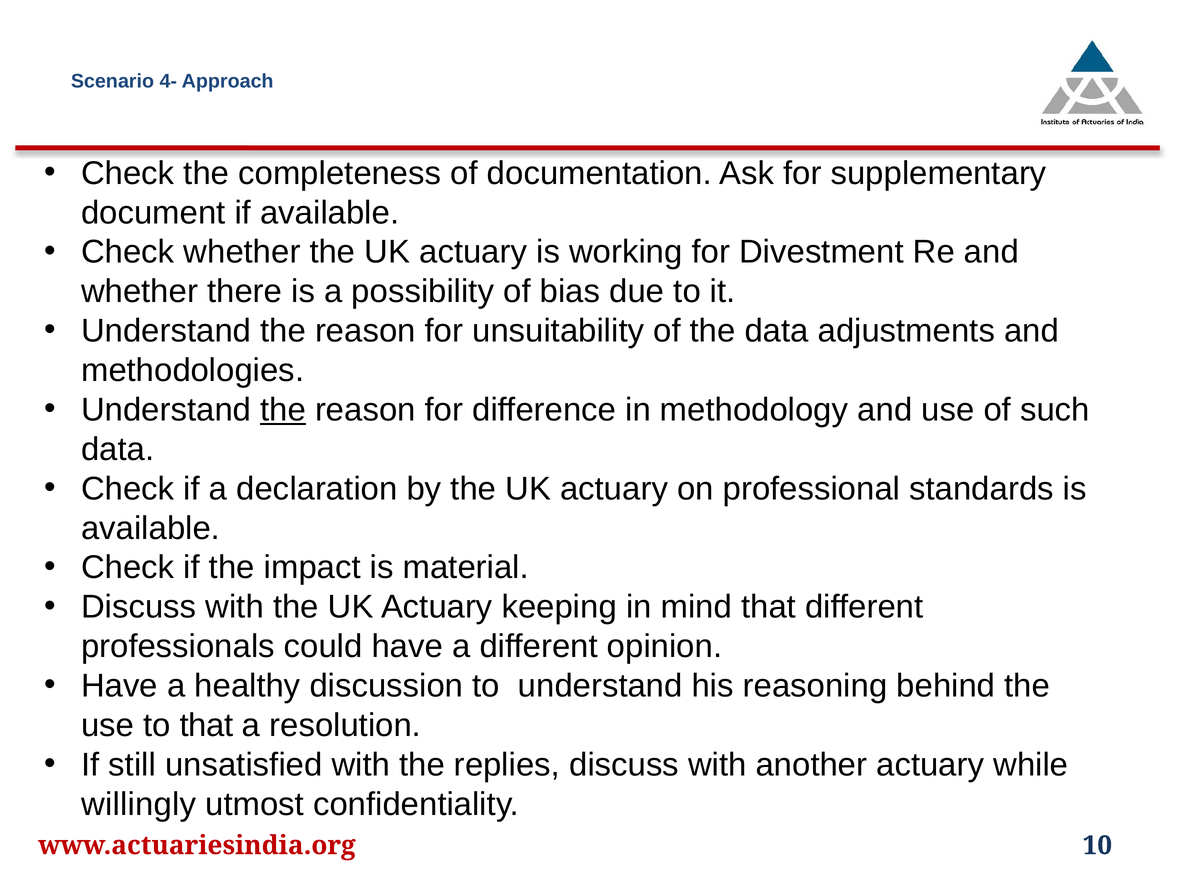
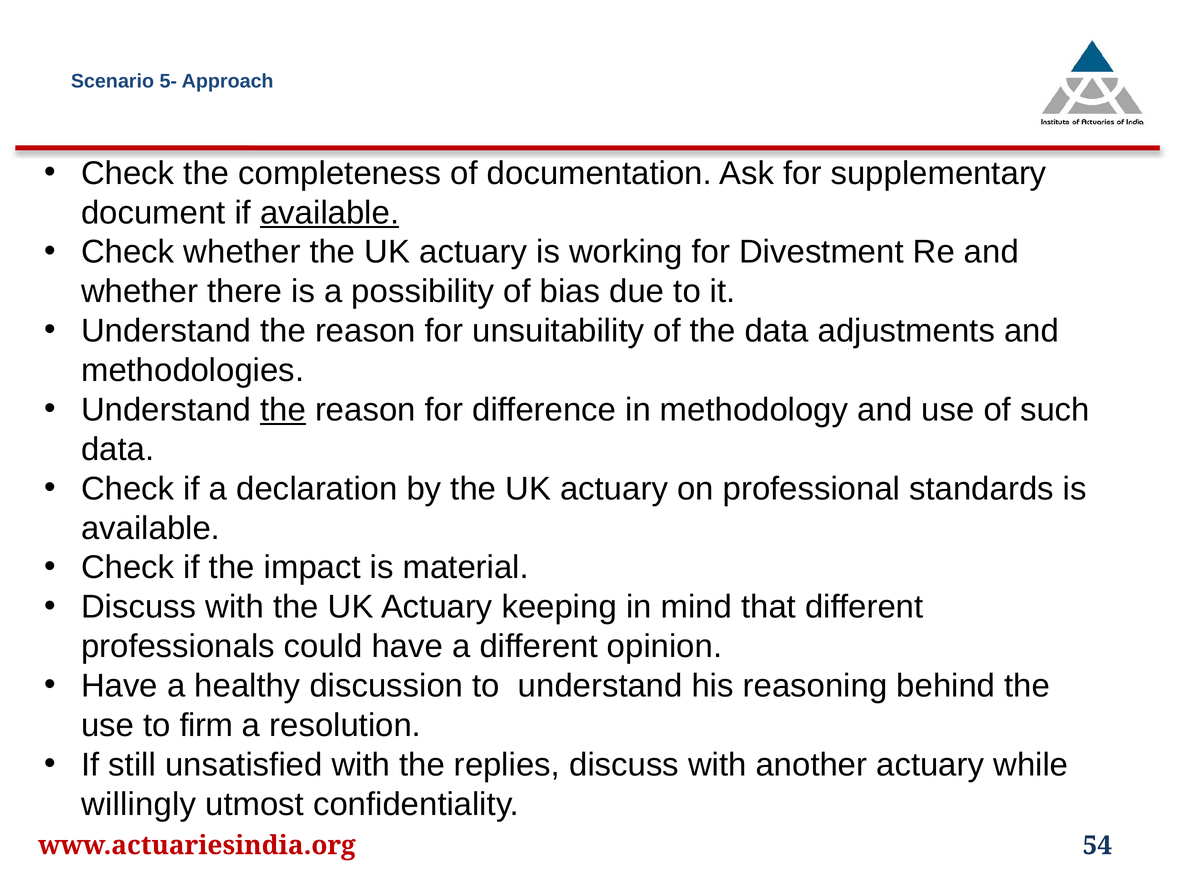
4-: 4- -> 5-
available at (330, 213) underline: none -> present
to that: that -> firm
10: 10 -> 54
